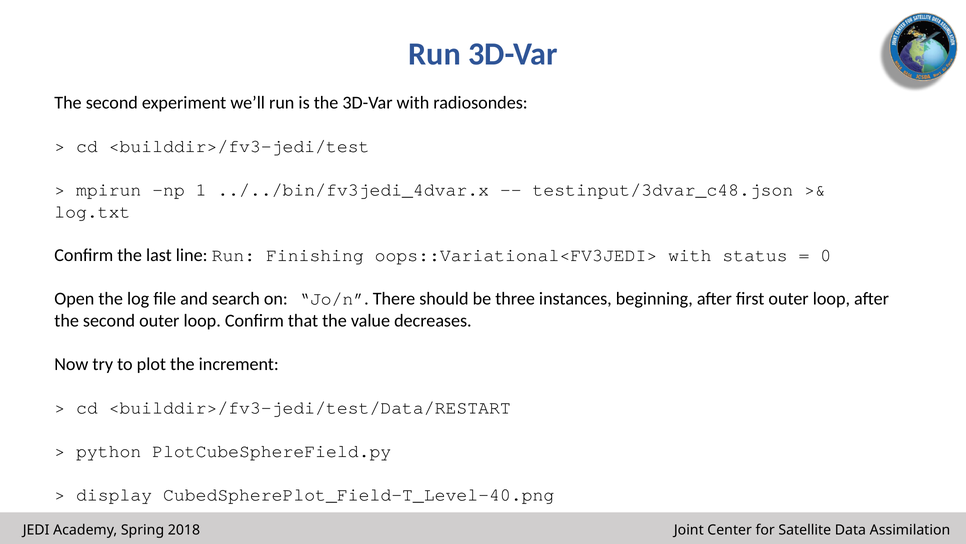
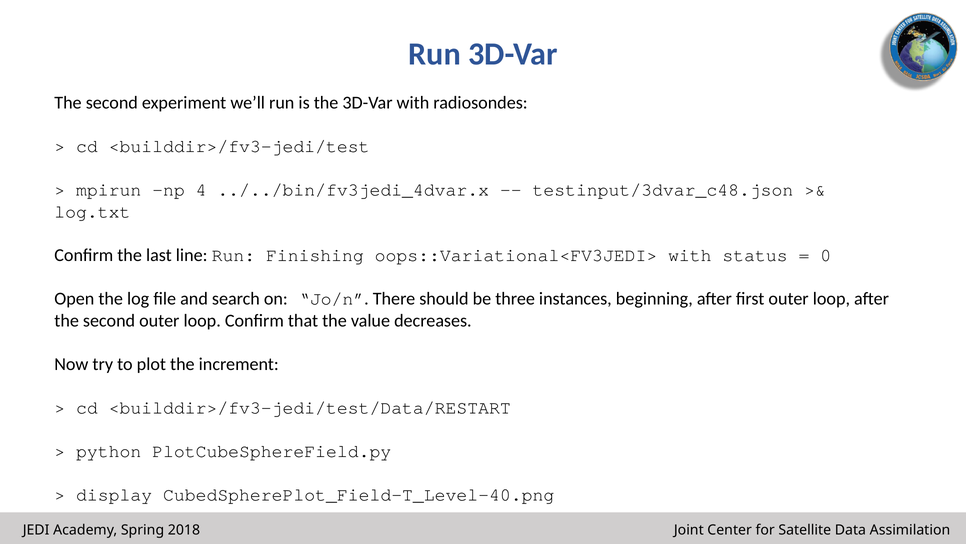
1: 1 -> 4
